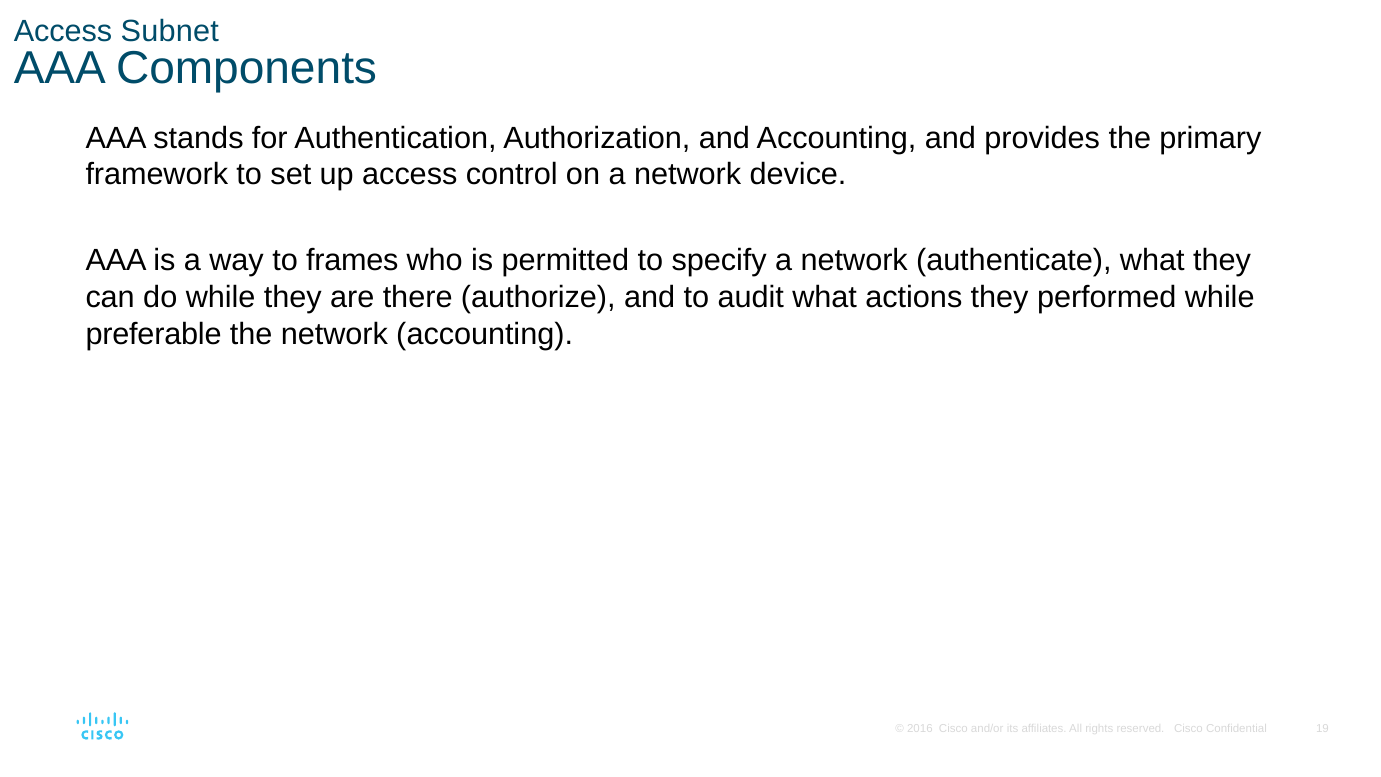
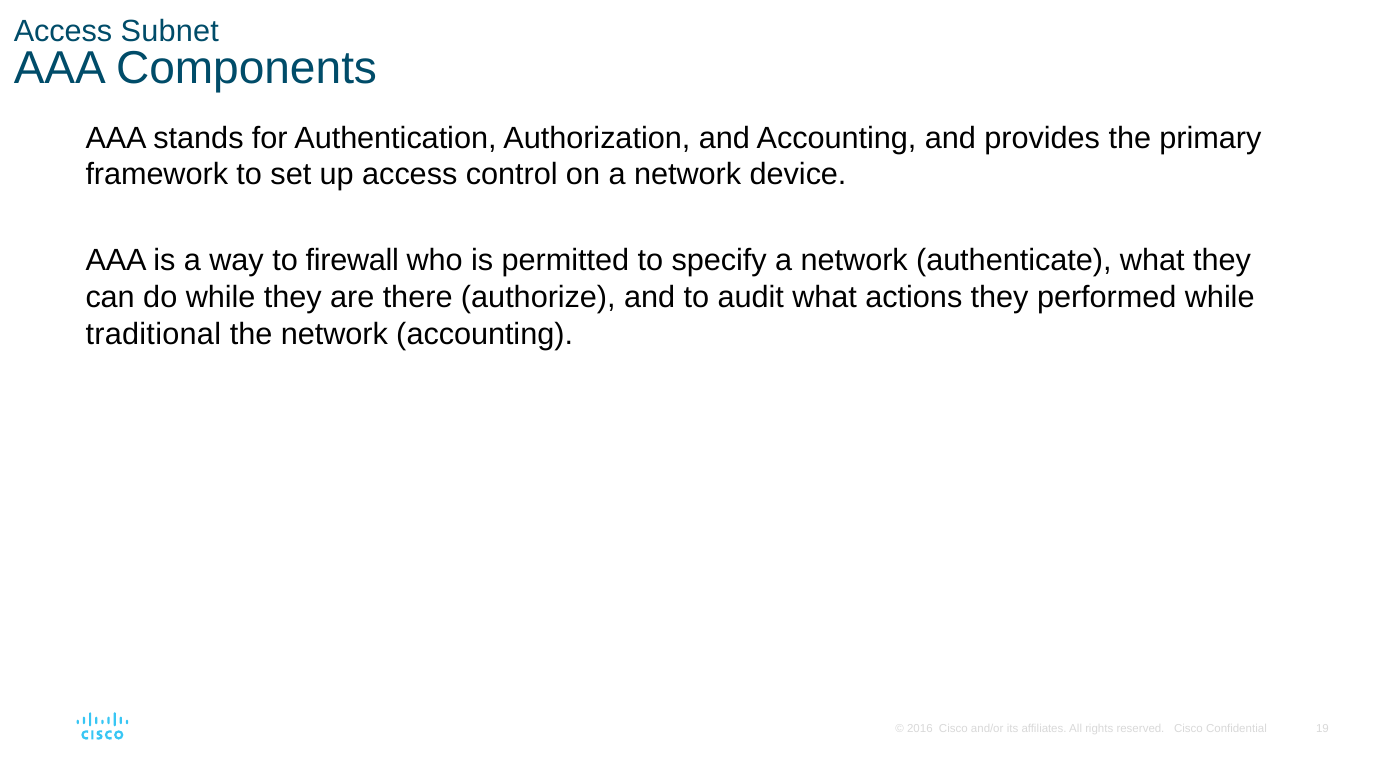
frames: frames -> firewall
preferable: preferable -> traditional
